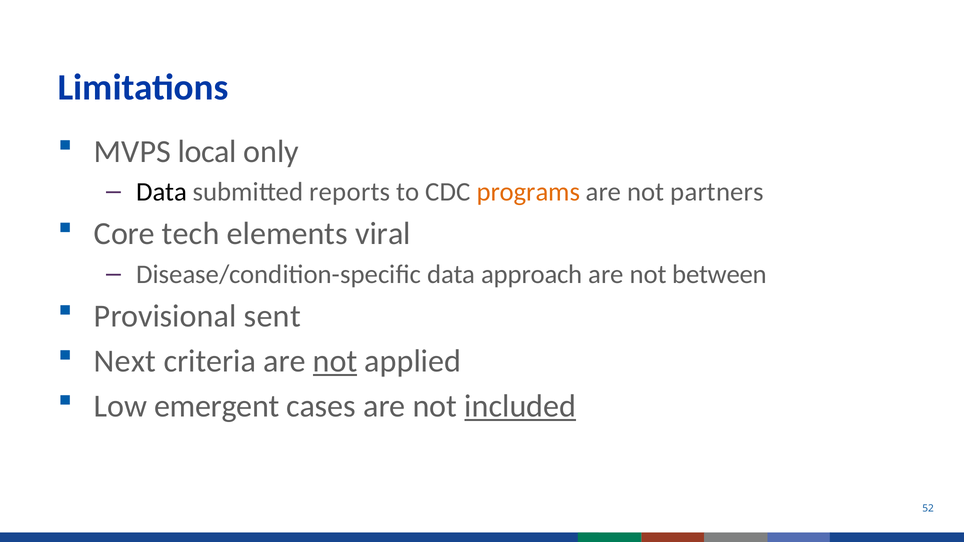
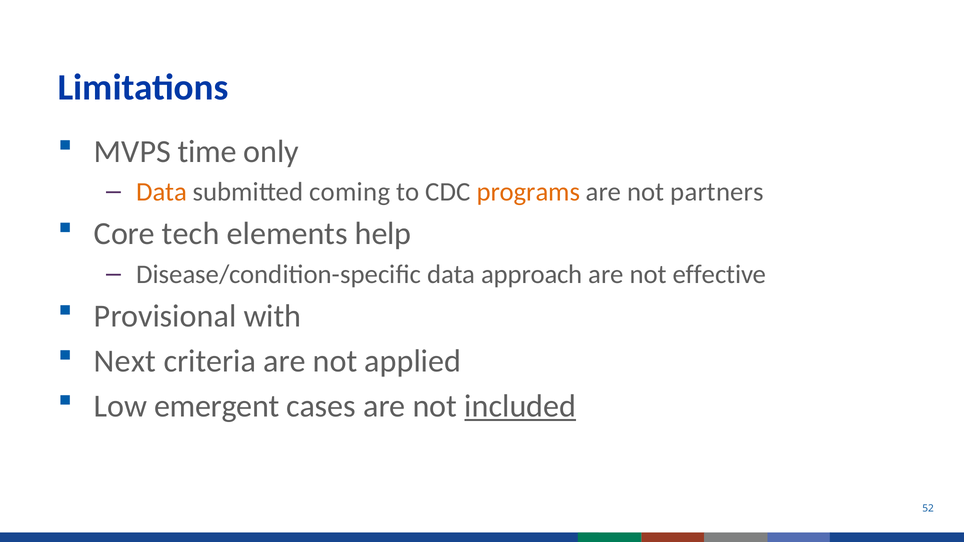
local: local -> time
Data at (162, 192) colour: black -> orange
reports: reports -> coming
viral: viral -> help
between: between -> effective
sent: sent -> with
not at (335, 361) underline: present -> none
